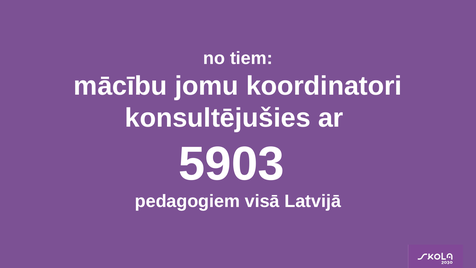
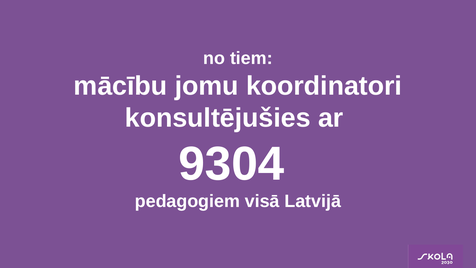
5903: 5903 -> 9304
